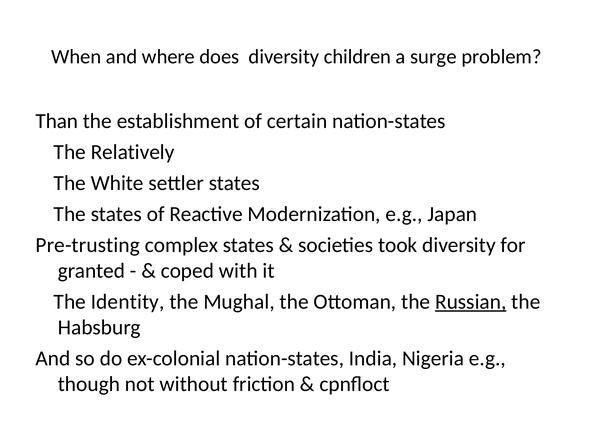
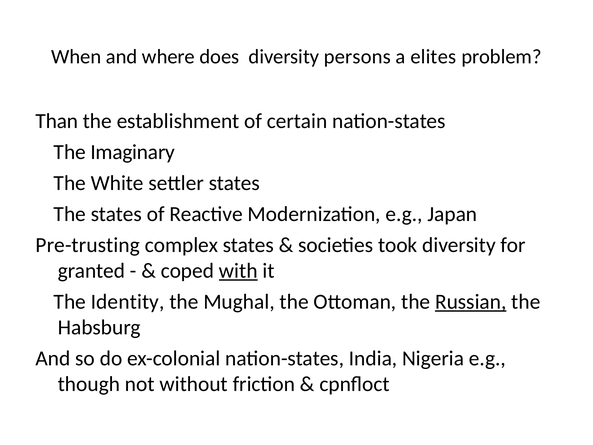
children: children -> persons
surge: surge -> elites
Relatively: Relatively -> Imaginary
with underline: none -> present
